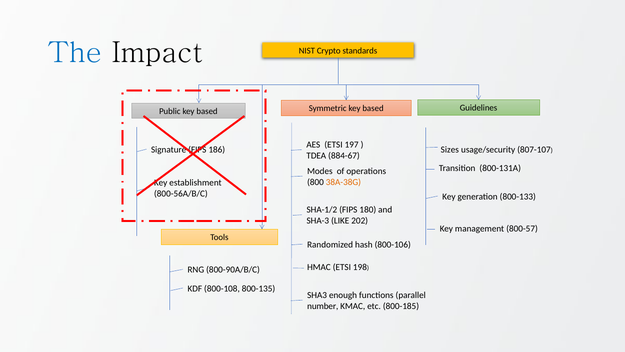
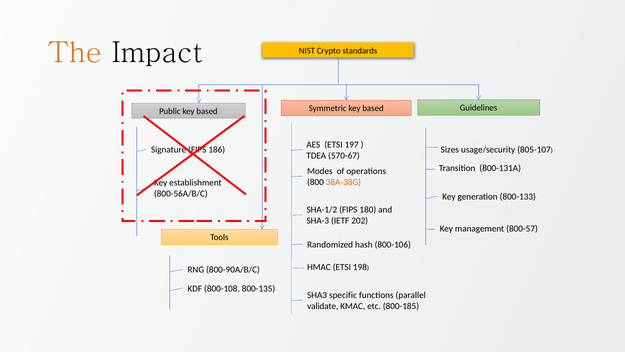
The colour: blue -> orange
807-107: 807-107 -> 805-107
884-67: 884-67 -> 570-67
LIKE: LIKE -> IETF
enough: enough -> specific
number: number -> validate
